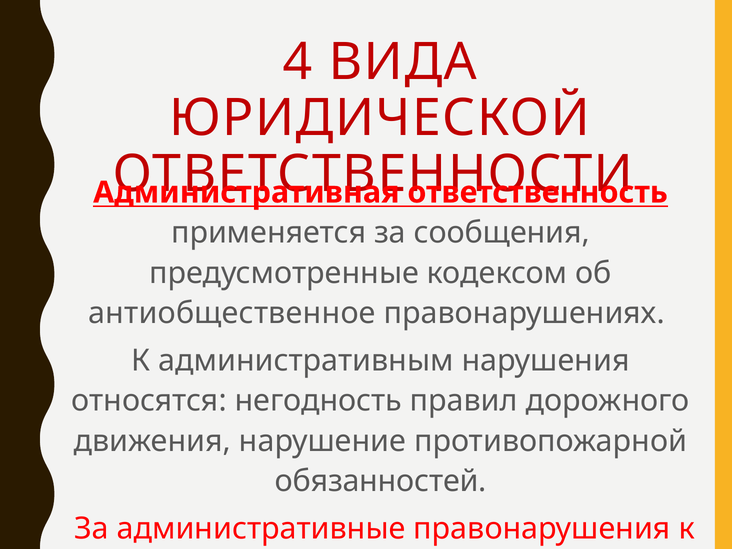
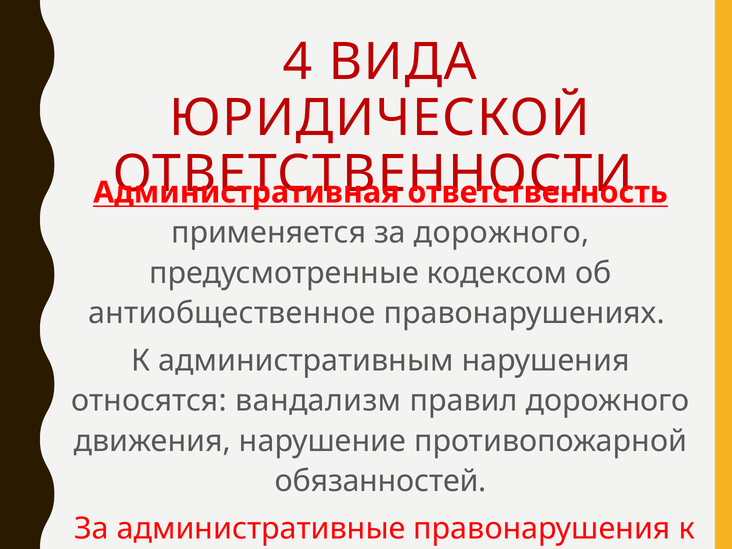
за сообщения: сообщения -> дорожного
негодность: негодность -> вандализм
